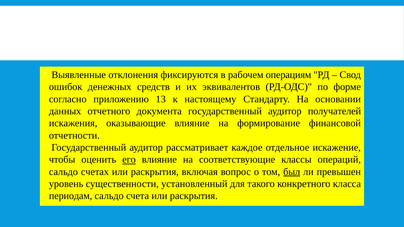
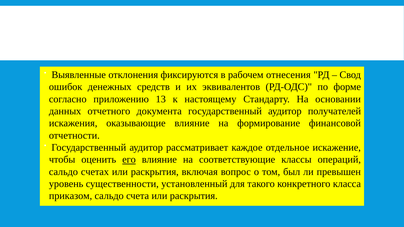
операциям: операциям -> отнесения
был underline: present -> none
периодам: периодам -> приказом
